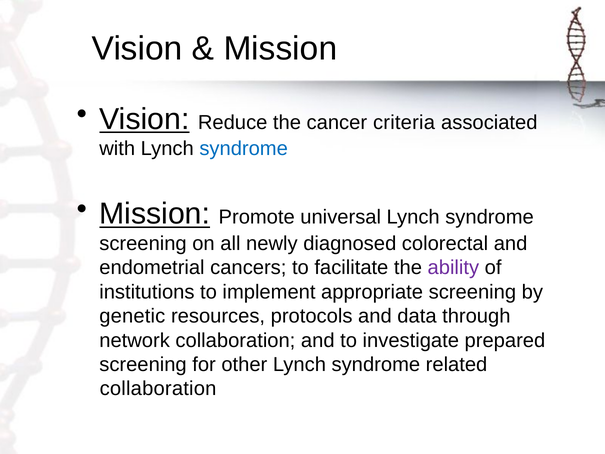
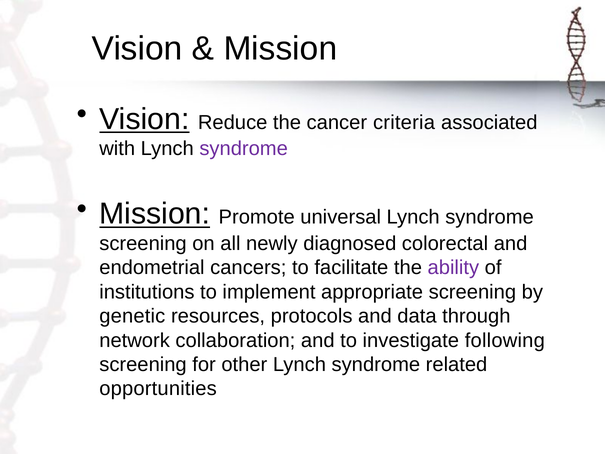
syndrome at (244, 149) colour: blue -> purple
prepared: prepared -> following
collaboration at (158, 389): collaboration -> opportunities
